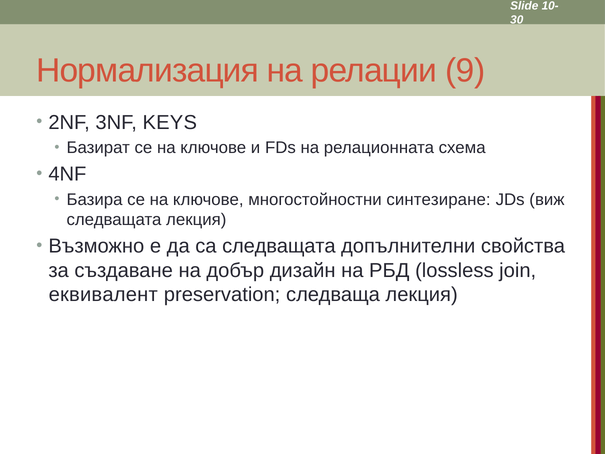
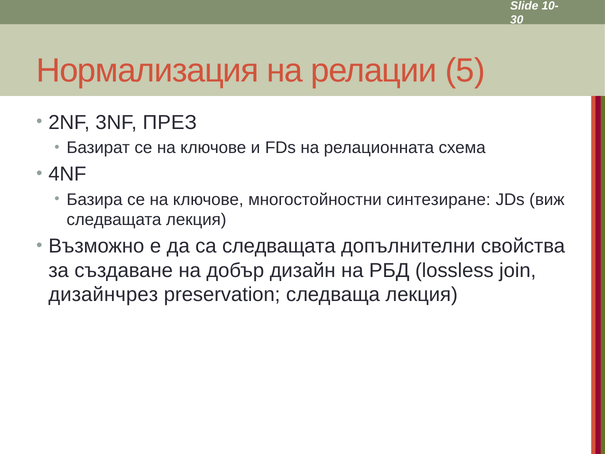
9: 9 -> 5
KEYS: KEYS -> ПРЕЗ
еквивалент: еквивалент -> дизайнчрез
